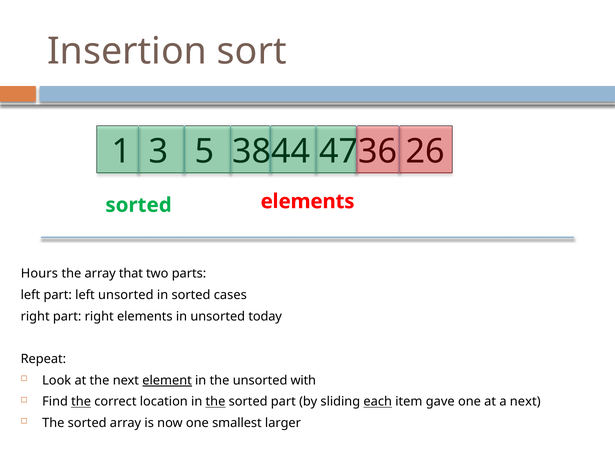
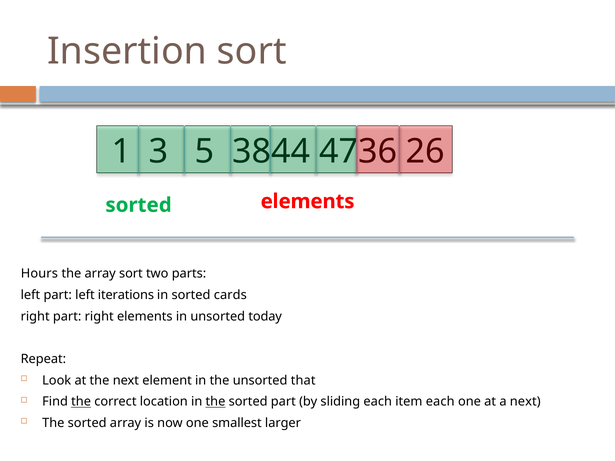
array that: that -> sort
left unsorted: unsorted -> iterations
cases: cases -> cards
element underline: present -> none
with: with -> that
each at (378, 402) underline: present -> none
item gave: gave -> each
